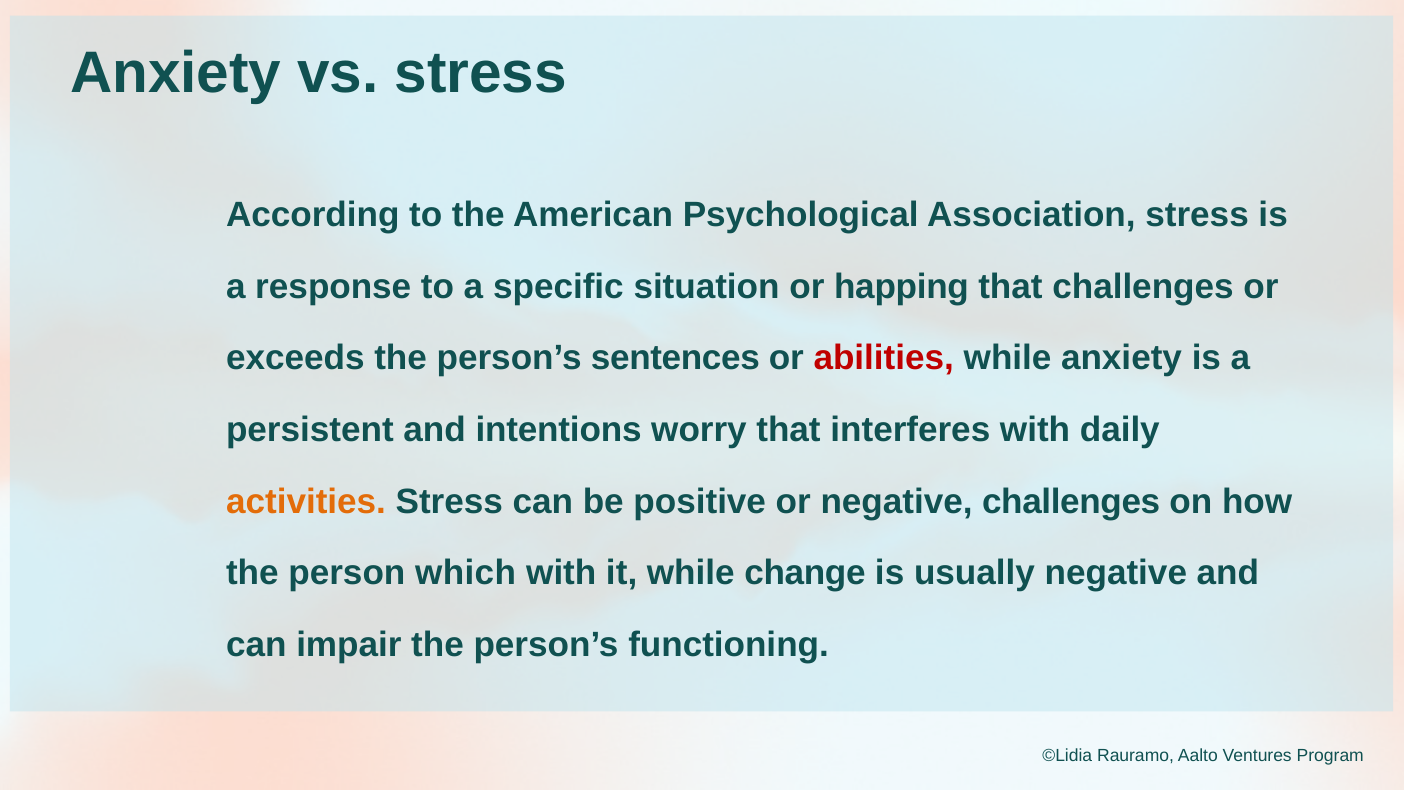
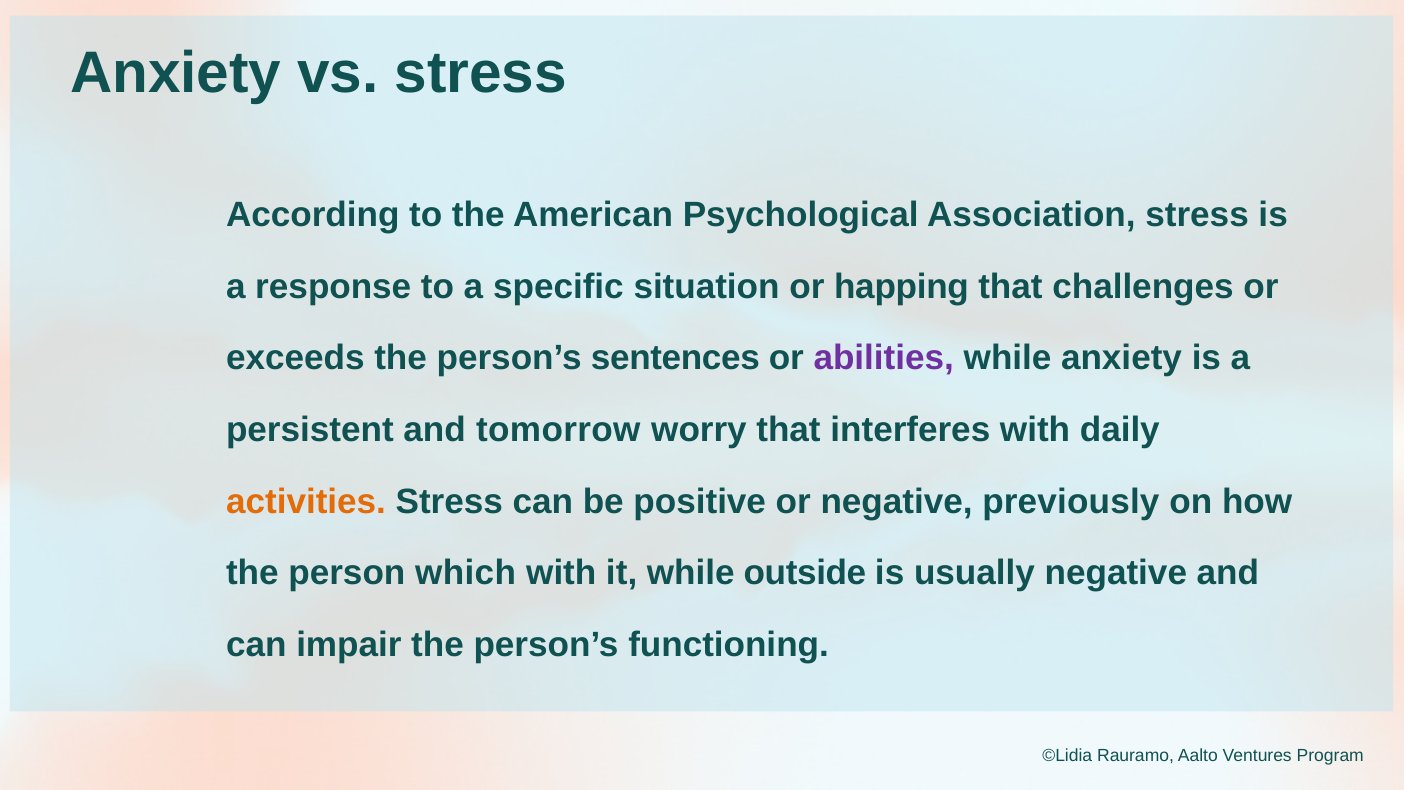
abilities colour: red -> purple
intentions: intentions -> tomorrow
negative challenges: challenges -> previously
change: change -> outside
